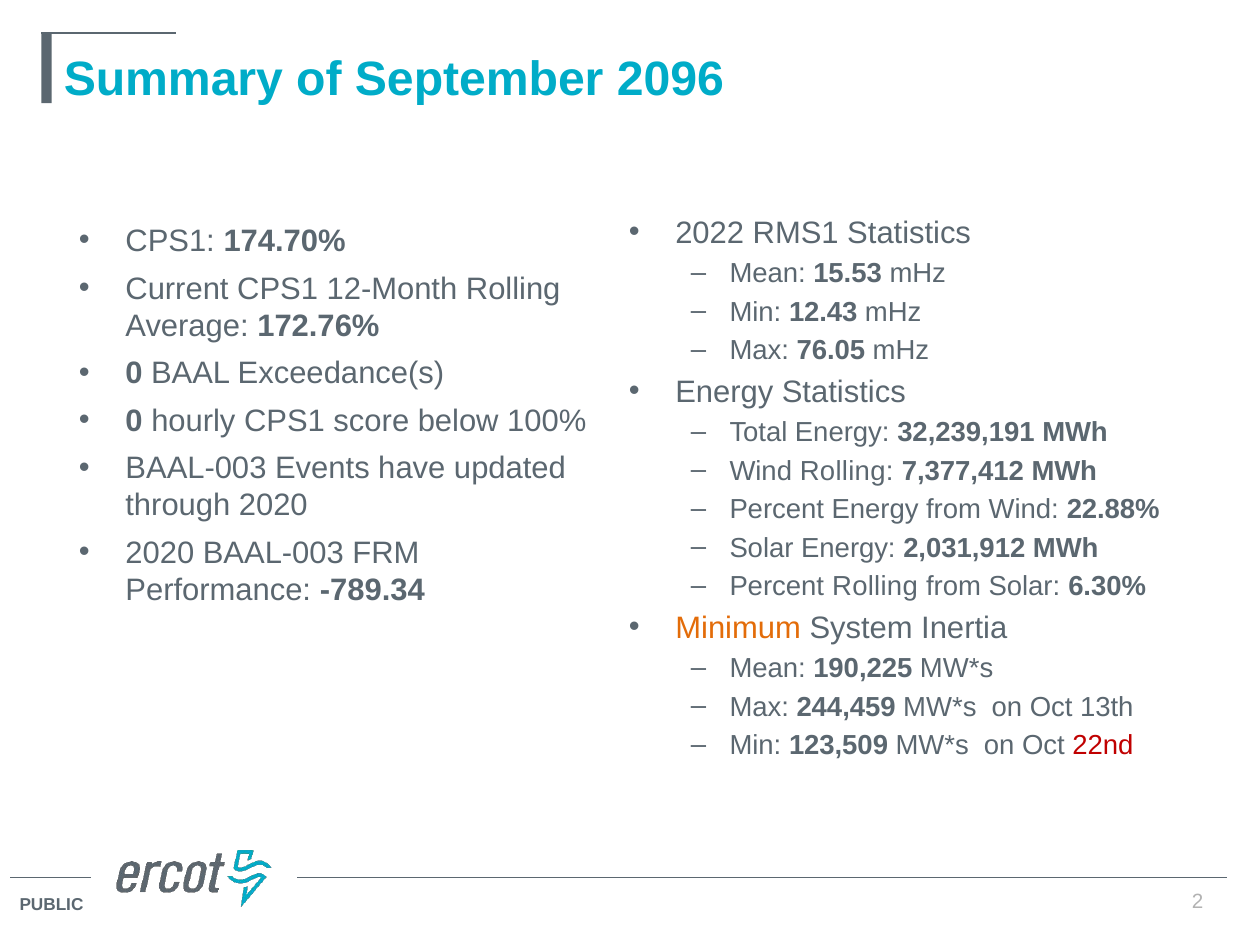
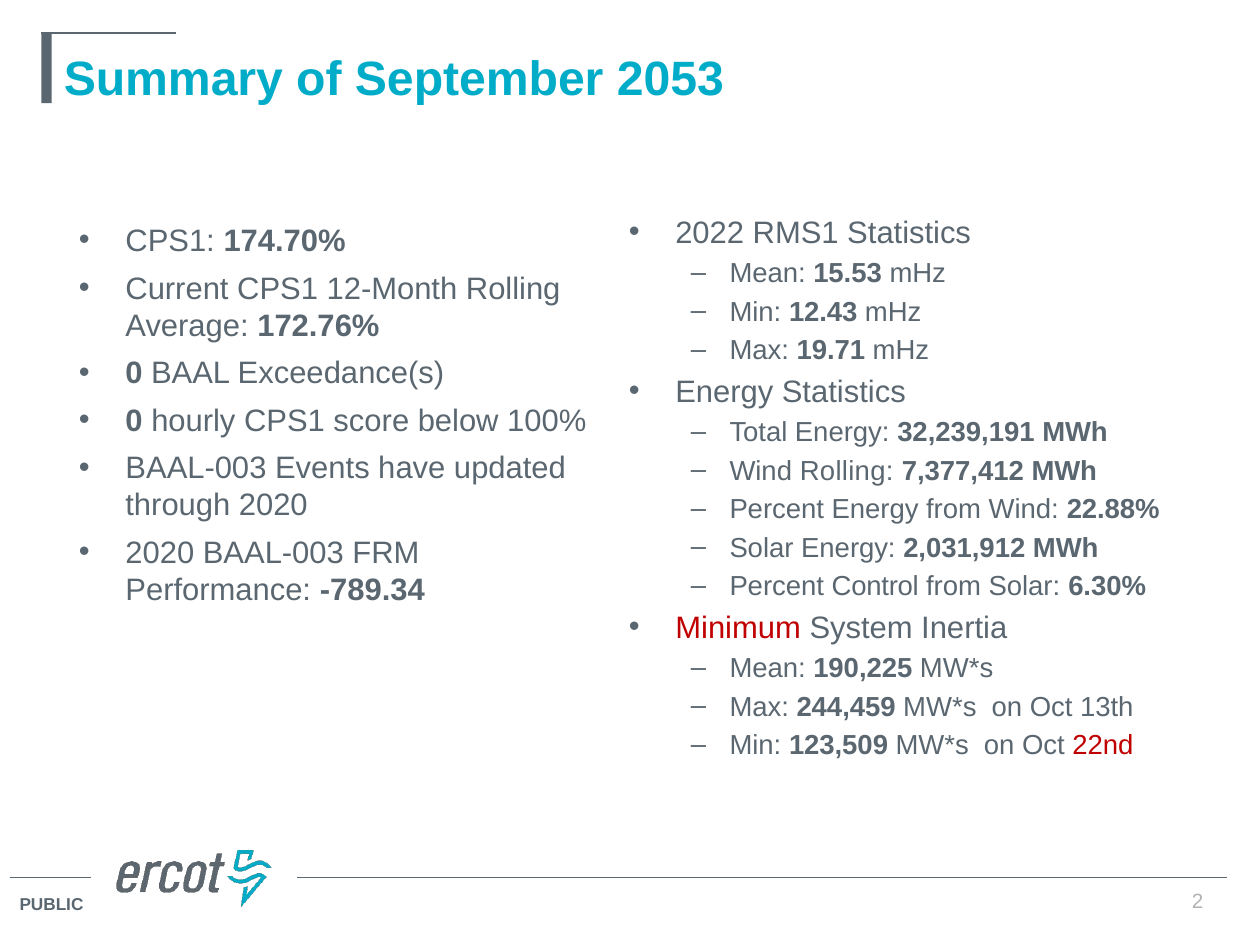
2096: 2096 -> 2053
76.05: 76.05 -> 19.71
Percent Rolling: Rolling -> Control
Minimum colour: orange -> red
